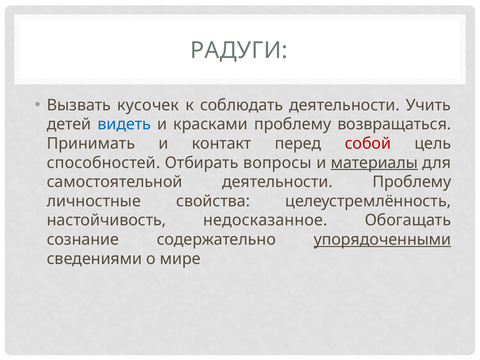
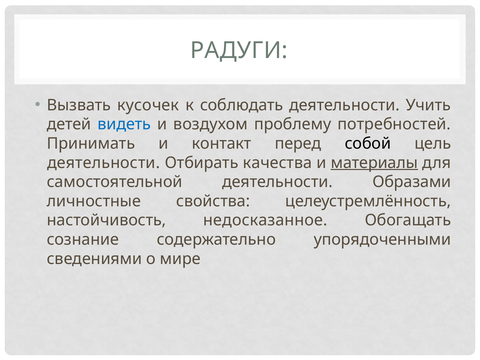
красками: красками -> воздухом
возвращаться: возвращаться -> потребностей
собой colour: red -> black
способностей at (104, 163): способностей -> деятельности
вопросы: вопросы -> качества
деятельности Проблему: Проблему -> Образами
упорядоченными underline: present -> none
